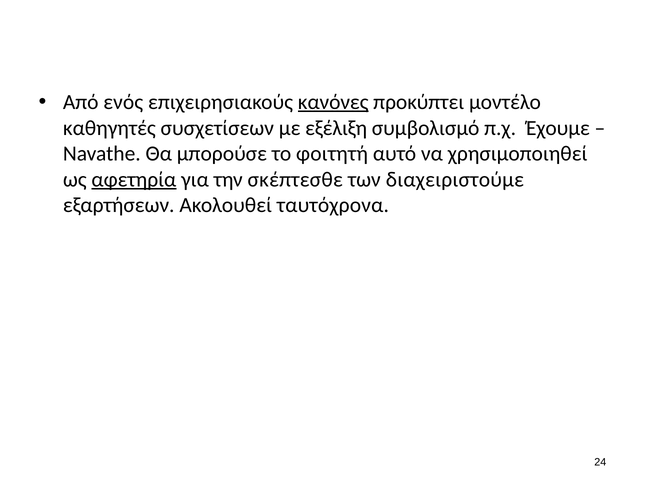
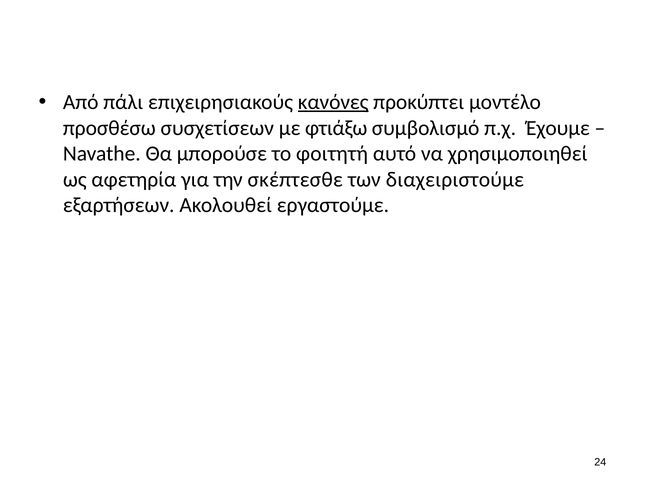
ενός: ενός -> πάλι
καθηγητές: καθηγητές -> προσθέσω
εξέλιξη: εξέλιξη -> φτιάξω
αφετηρία underline: present -> none
ταυτόχρονα: ταυτόχρονα -> εργαστούμε
